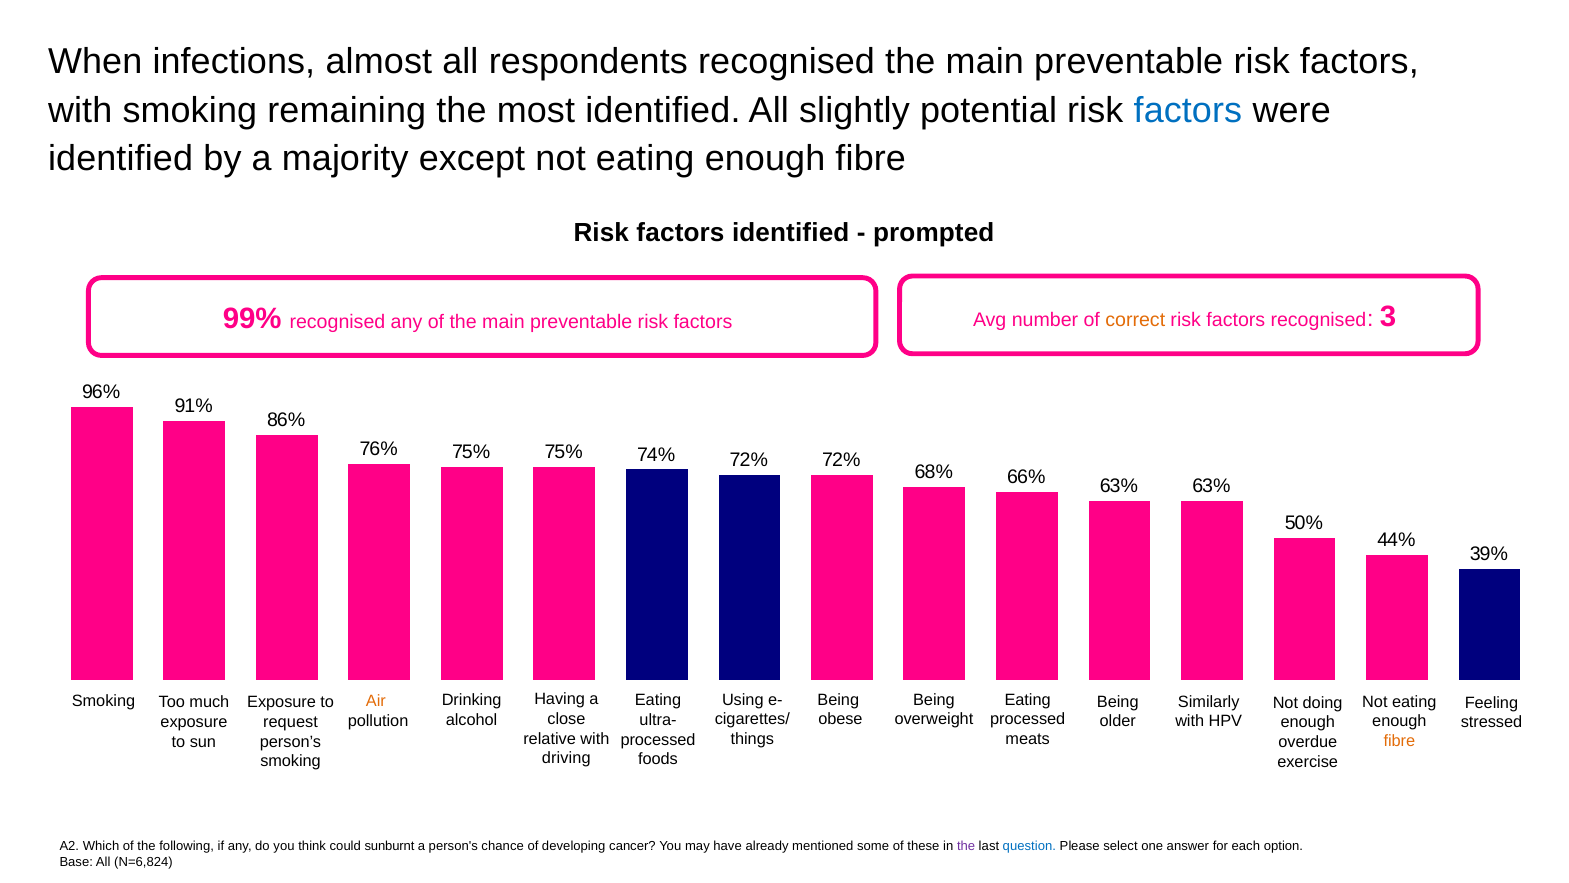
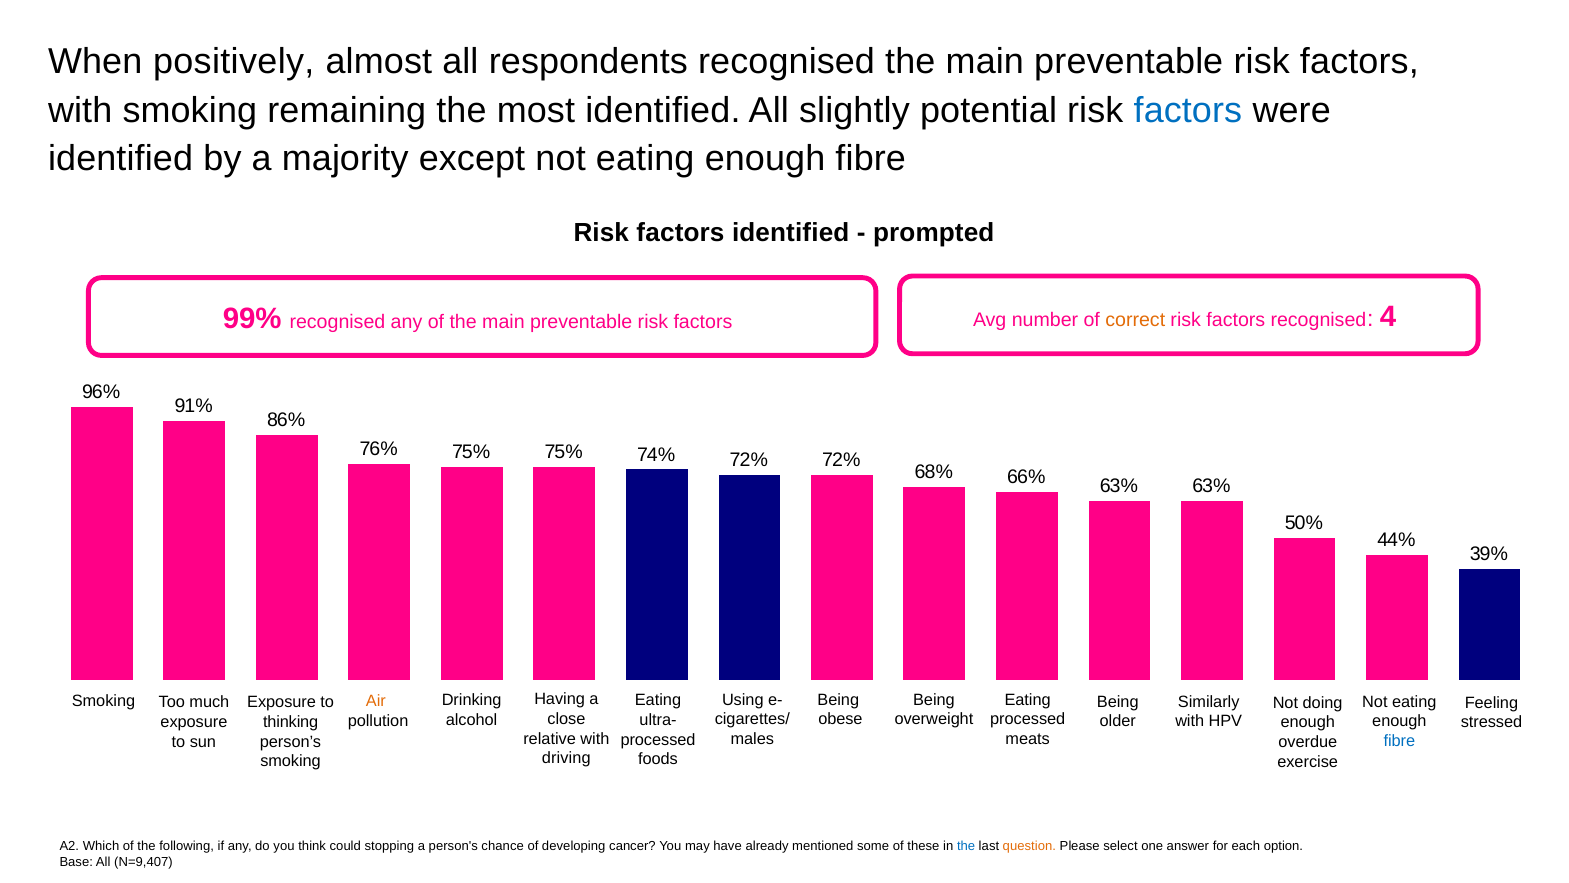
infections: infections -> positively
3: 3 -> 4
request: request -> thinking
things: things -> males
fibre at (1399, 741) colour: orange -> blue
sunburnt: sunburnt -> stopping
the at (966, 846) colour: purple -> blue
question colour: blue -> orange
N=6,824: N=6,824 -> N=9,407
